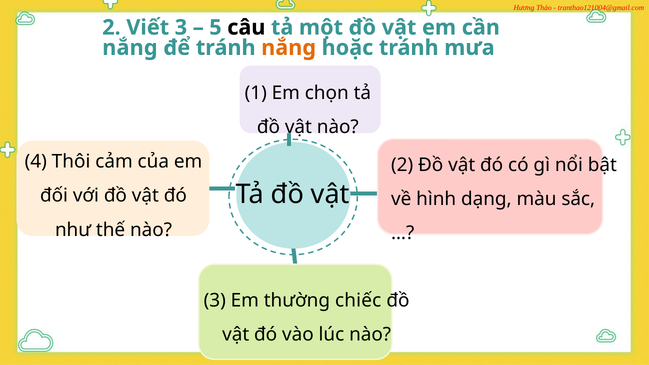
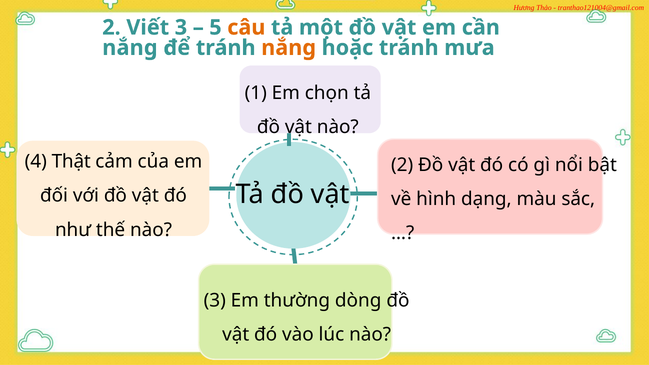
câu colour: black -> orange
Thôi: Thôi -> Thật
chiếc: chiếc -> dòng
